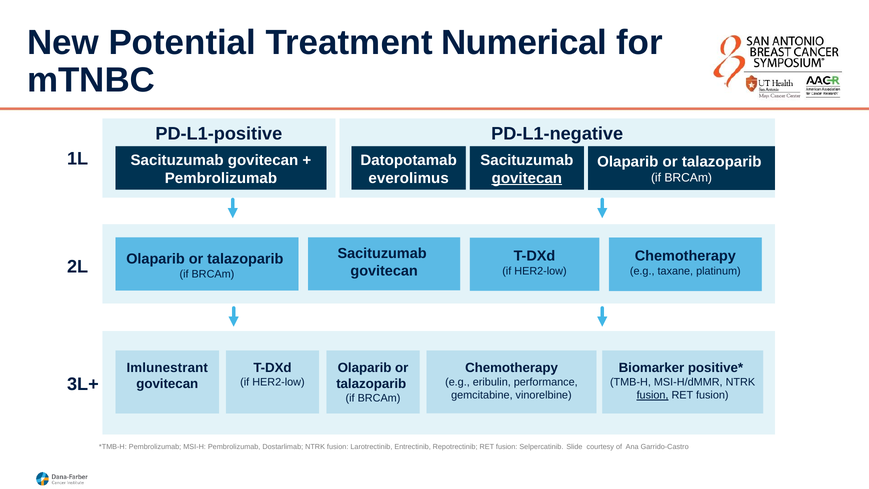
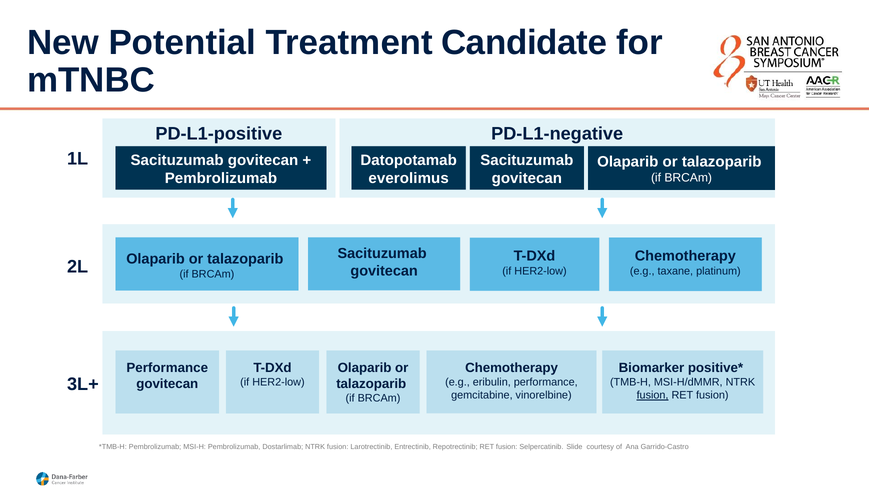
Numerical: Numerical -> Candidate
govitecan at (527, 178) underline: present -> none
Imlunestrant at (167, 368): Imlunestrant -> Performance
